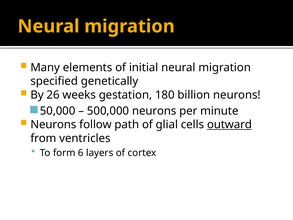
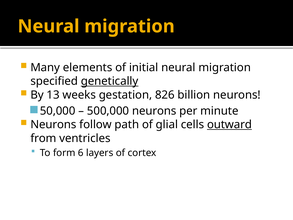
genetically underline: none -> present
26: 26 -> 13
180: 180 -> 826
